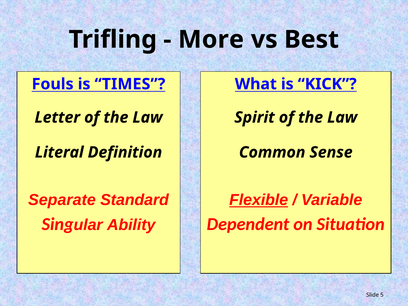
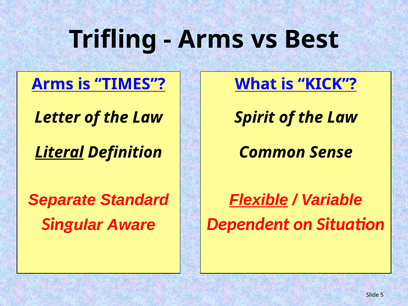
More at (211, 39): More -> Arms
Fouls at (53, 84): Fouls -> Arms
Literal underline: none -> present
Ability: Ability -> Aware
